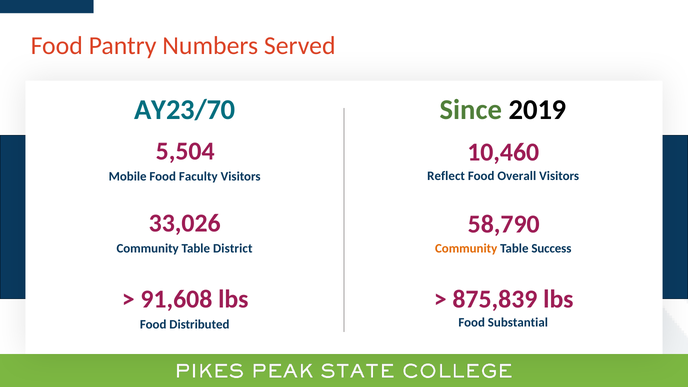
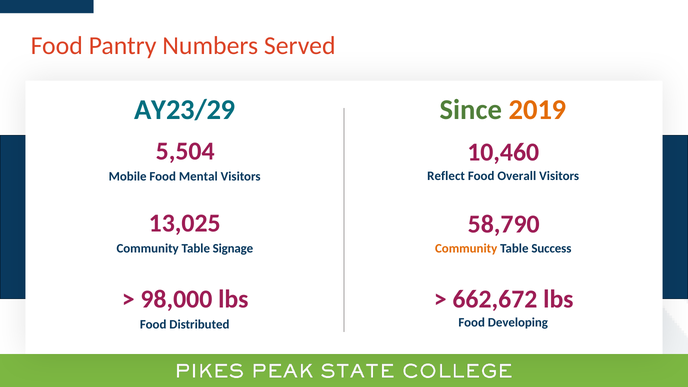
AY23/70: AY23/70 -> AY23/29
2019 colour: black -> orange
Faculty: Faculty -> Mental
33,026: 33,026 -> 13,025
District: District -> Signage
91,608: 91,608 -> 98,000
875,839: 875,839 -> 662,672
Substantial: Substantial -> Developing
